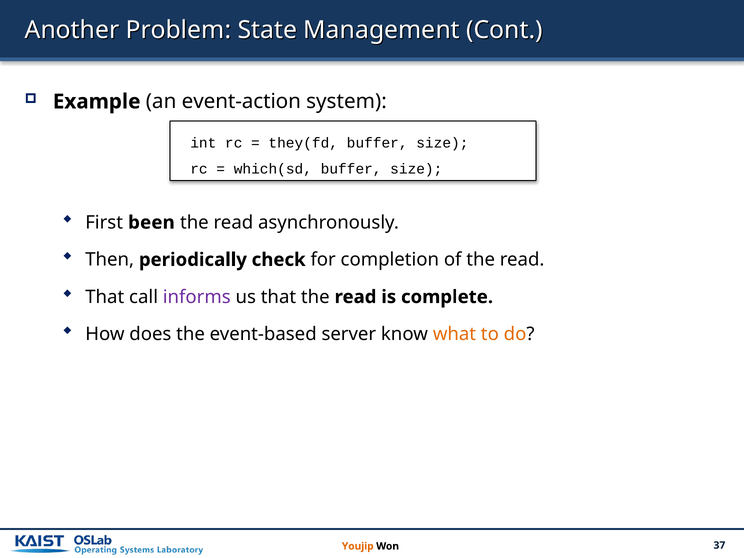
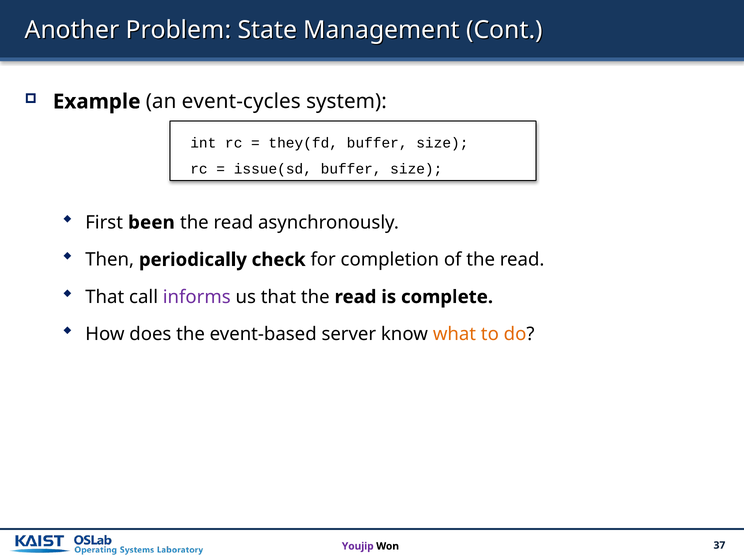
event-action: event-action -> event-cycles
which(sd: which(sd -> issue(sd
Youjip colour: orange -> purple
